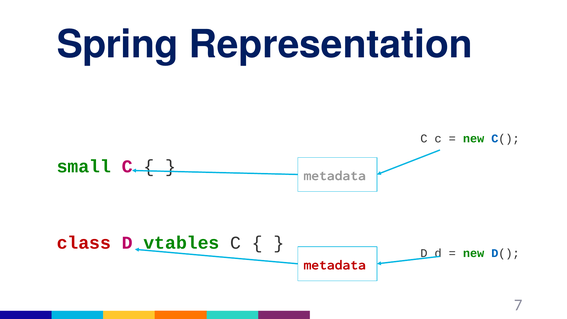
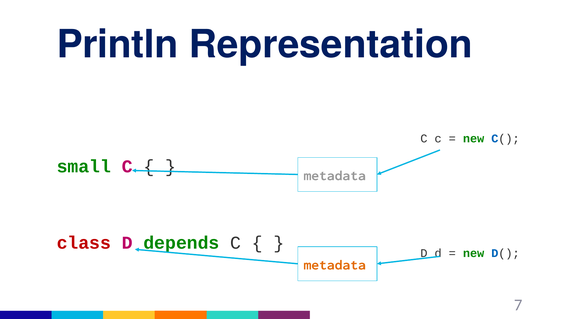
Spring: Spring -> Println
vtables: vtables -> depends
metadata at (335, 265) colour: red -> orange
